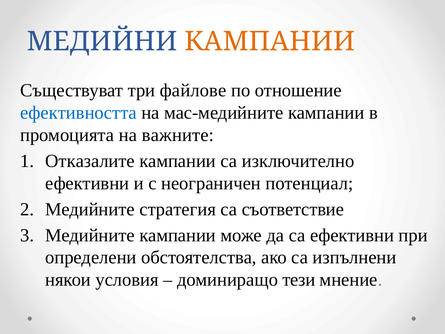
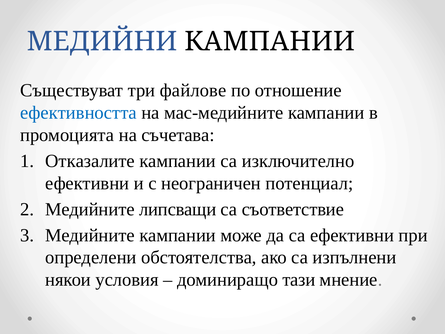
КАМПАНИИ at (270, 42) colour: orange -> black
важните: важните -> съчетава
стратегия: стратегия -> липсващи
тези: тези -> тази
